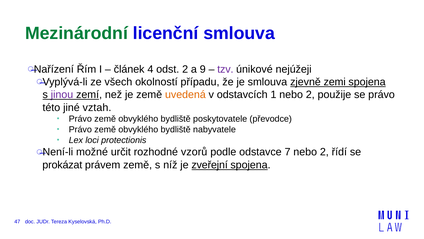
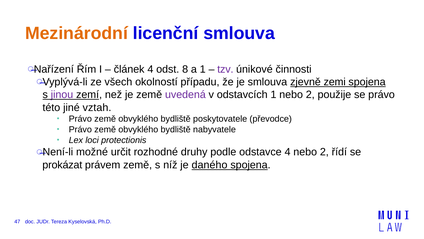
Mezinárodní colour: green -> orange
odst 2: 2 -> 8
a 9: 9 -> 1
nejúžeji: nejúžeji -> činnosti
uvedená colour: orange -> purple
vzorů: vzorů -> druhy
odstavce 7: 7 -> 4
zveřejní: zveřejní -> daného
